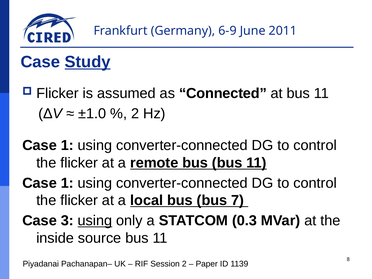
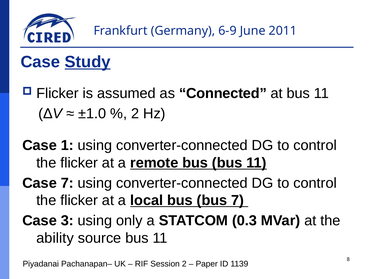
1 at (67, 183): 1 -> 7
using at (95, 221) underline: present -> none
inside: inside -> ability
